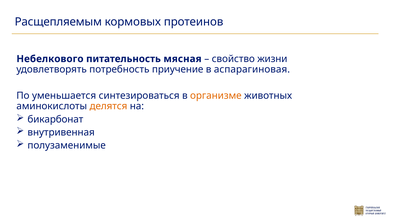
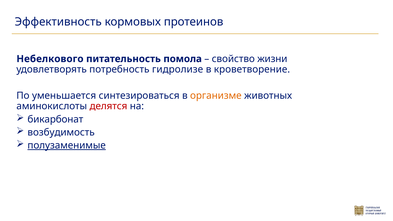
Расщепляемым: Расщепляемым -> Эффективность
мясная: мясная -> помола
приучение: приучение -> гидролизе
аспарагиновая: аспарагиновая -> кроветворение
делятся colour: orange -> red
внутривенная: внутривенная -> возбудимость
полузаменимые underline: none -> present
